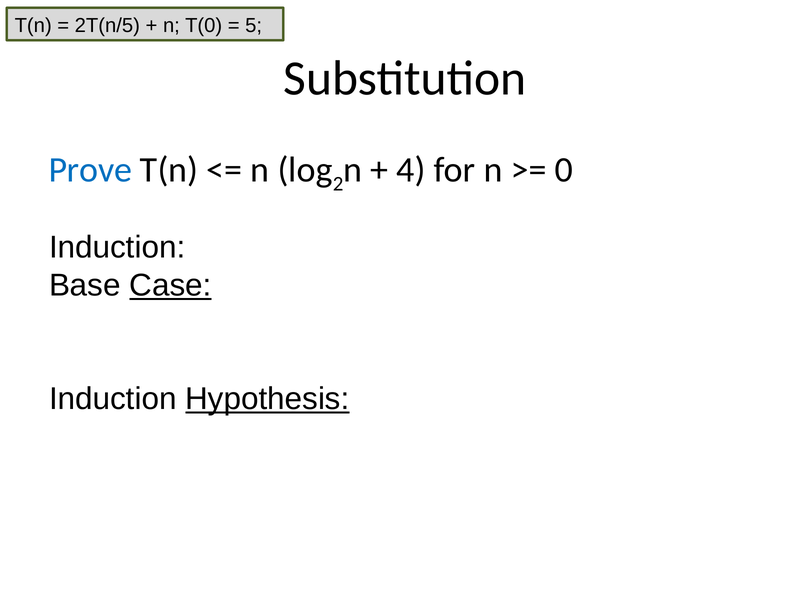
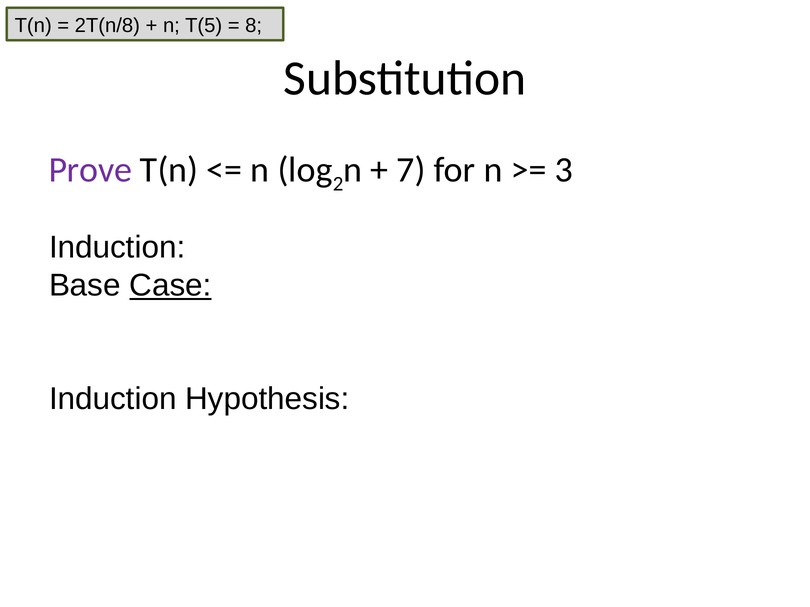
2T(n/5: 2T(n/5 -> 2T(n/8
T(0: T(0 -> T(5
5: 5 -> 8
Prove colour: blue -> purple
4: 4 -> 7
0: 0 -> 3
Hypothesis underline: present -> none
